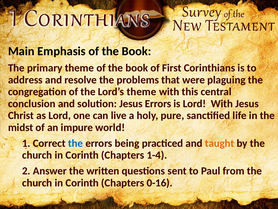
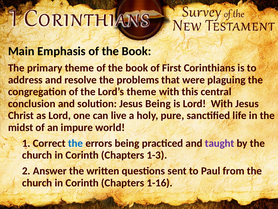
Jesus Errors: Errors -> Being
taught colour: orange -> purple
1-4: 1-4 -> 1-3
0-16: 0-16 -> 1-16
